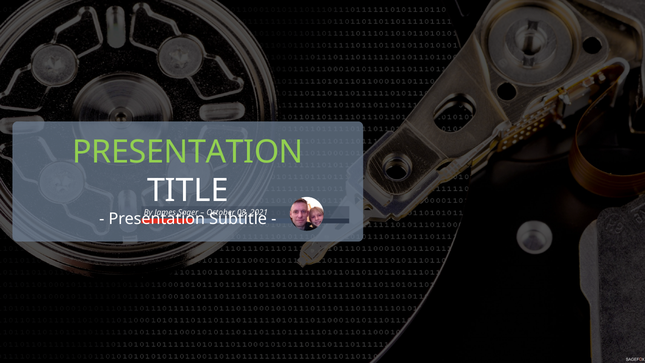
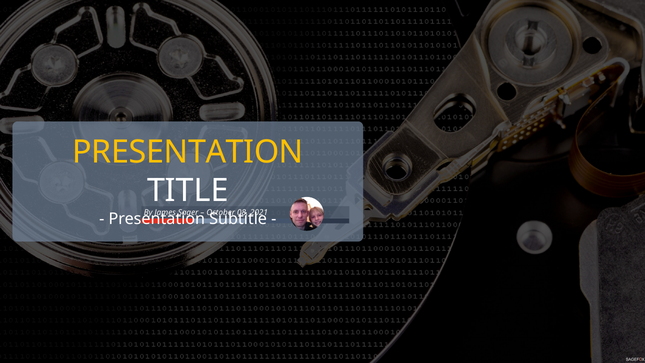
PRESENTATION at (188, 152) colour: light green -> yellow
